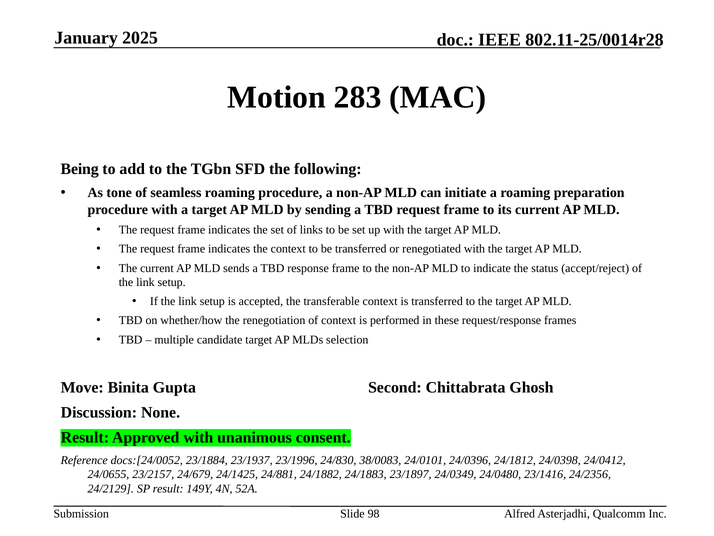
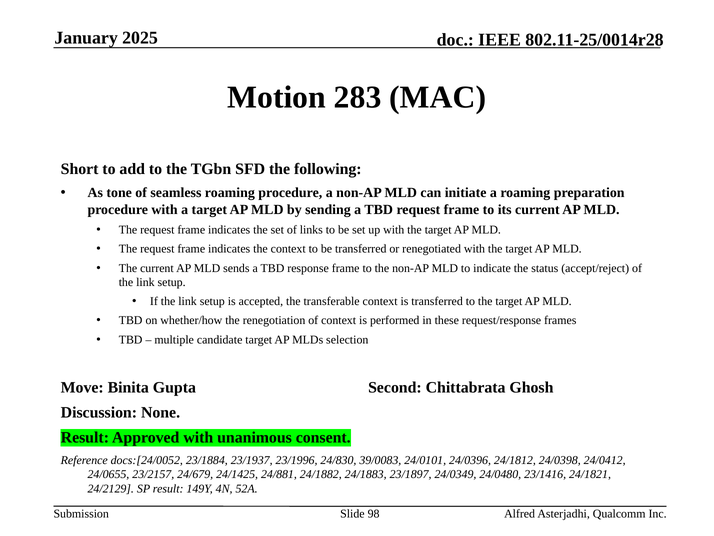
Being: Being -> Short
38/0083: 38/0083 -> 39/0083
24/2356: 24/2356 -> 24/1821
